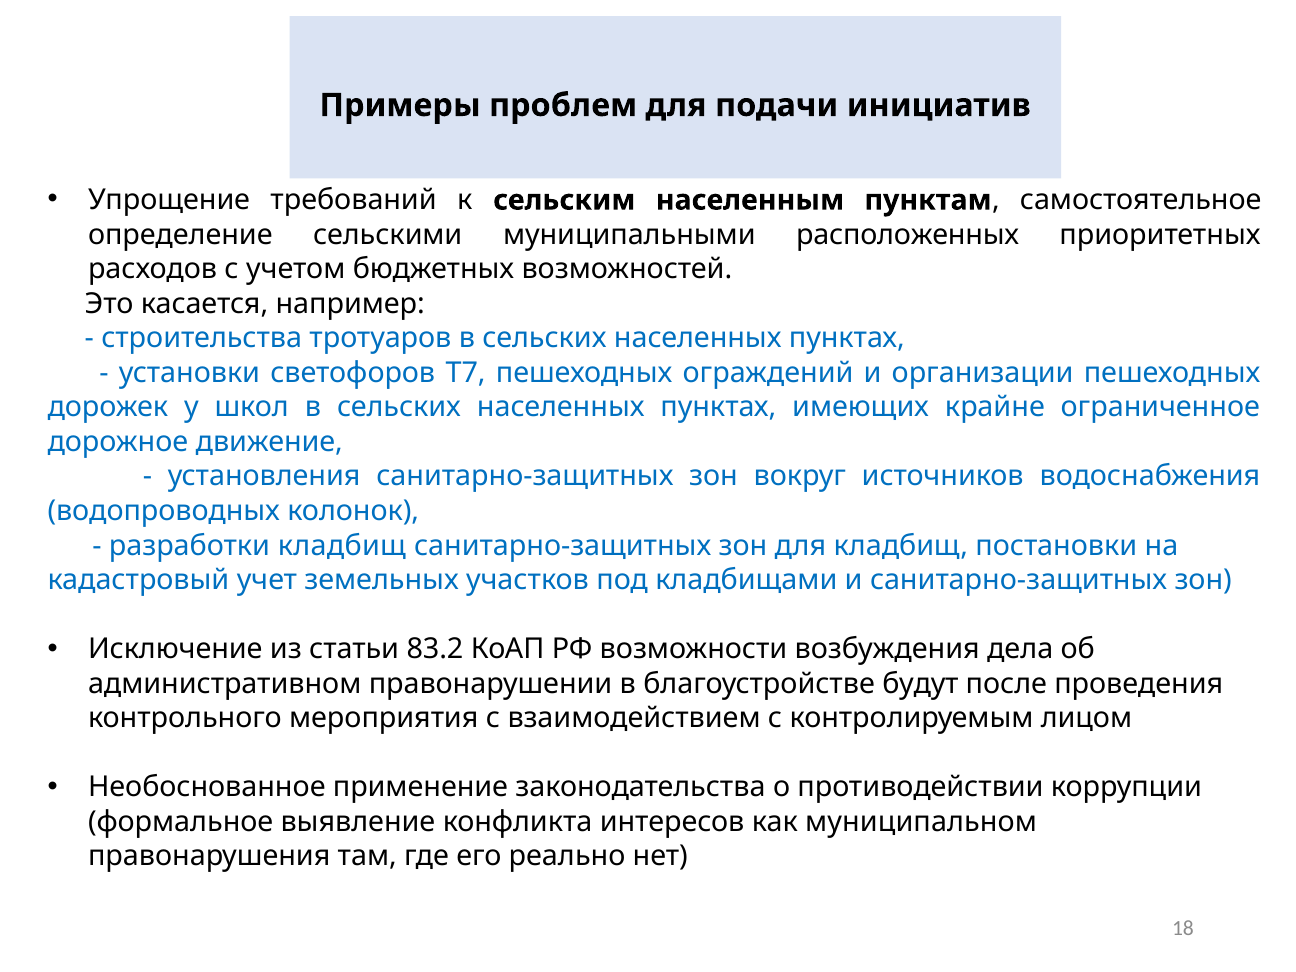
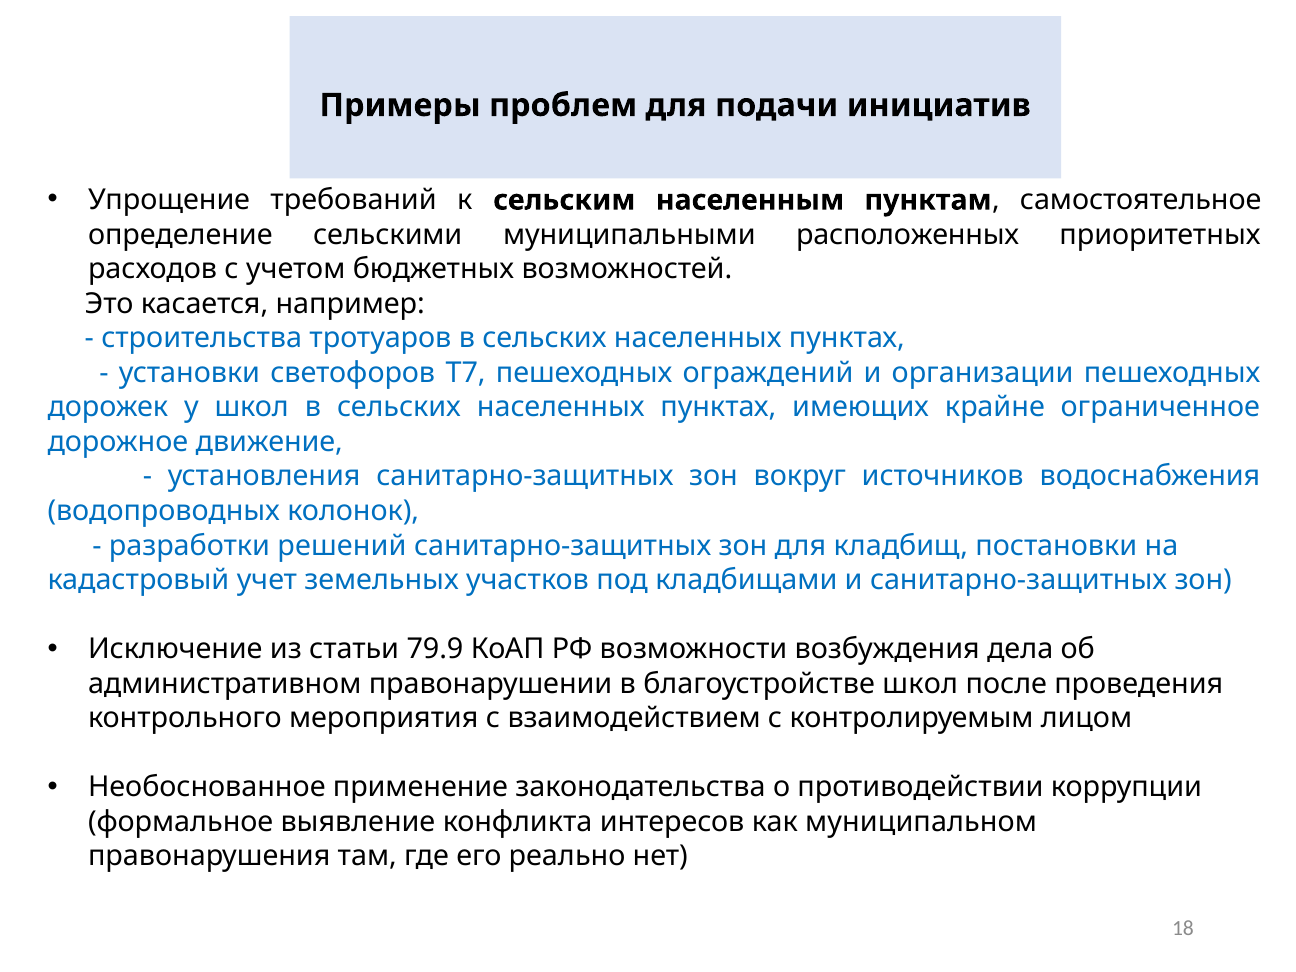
разработки кладбищ: кладбищ -> решений
83.2: 83.2 -> 79.9
благоустройстве будут: будут -> школ
